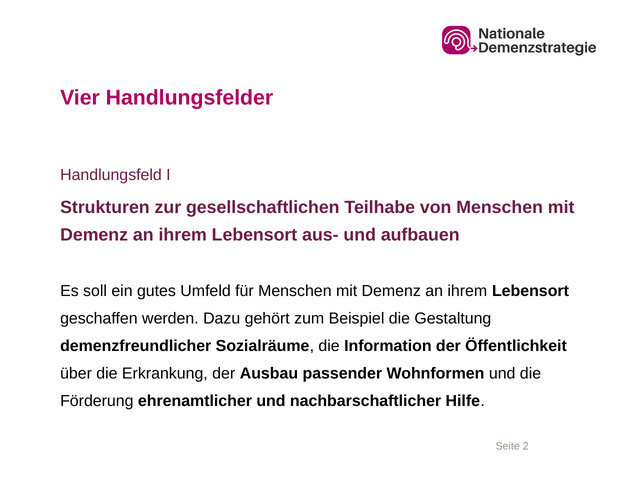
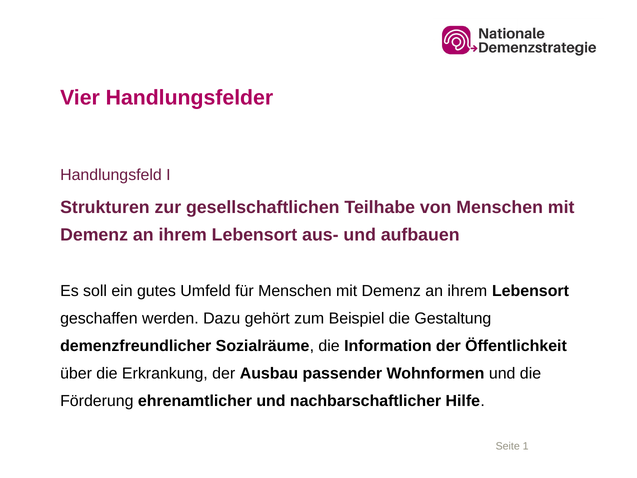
2: 2 -> 1
